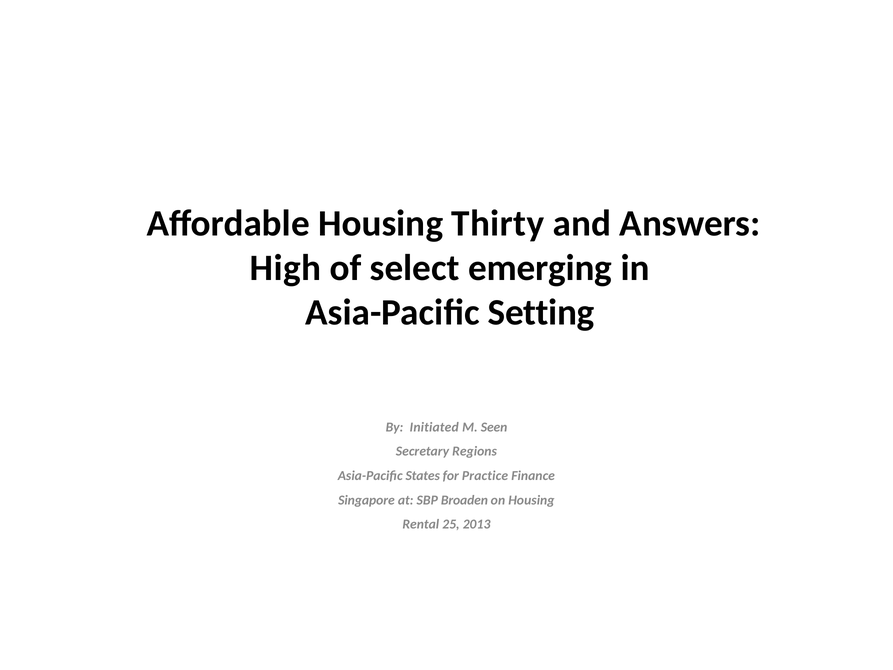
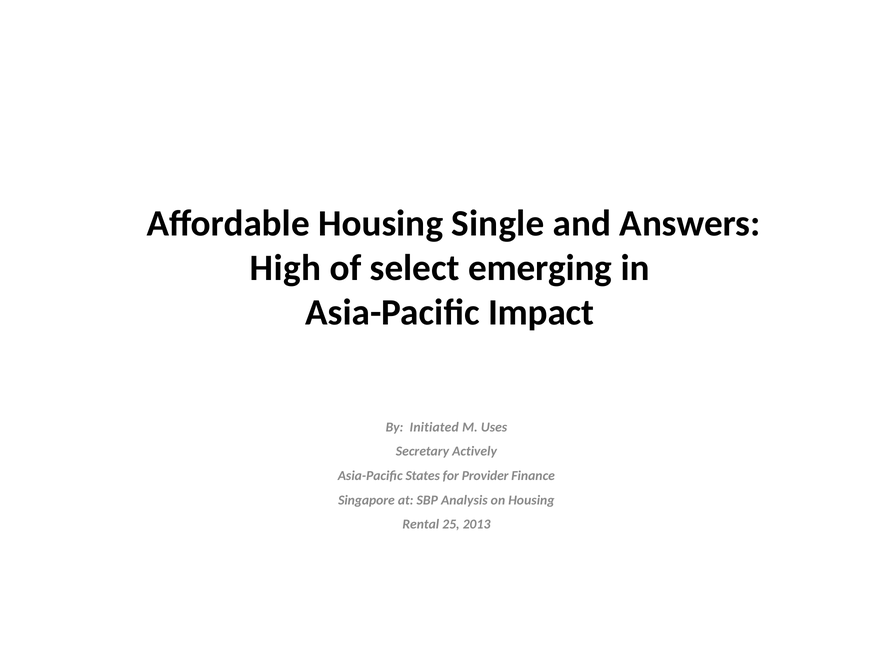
Thirty: Thirty -> Single
Setting: Setting -> Impact
Seen: Seen -> Uses
Regions: Regions -> Actively
Practice: Practice -> Provider
Broaden: Broaden -> Analysis
